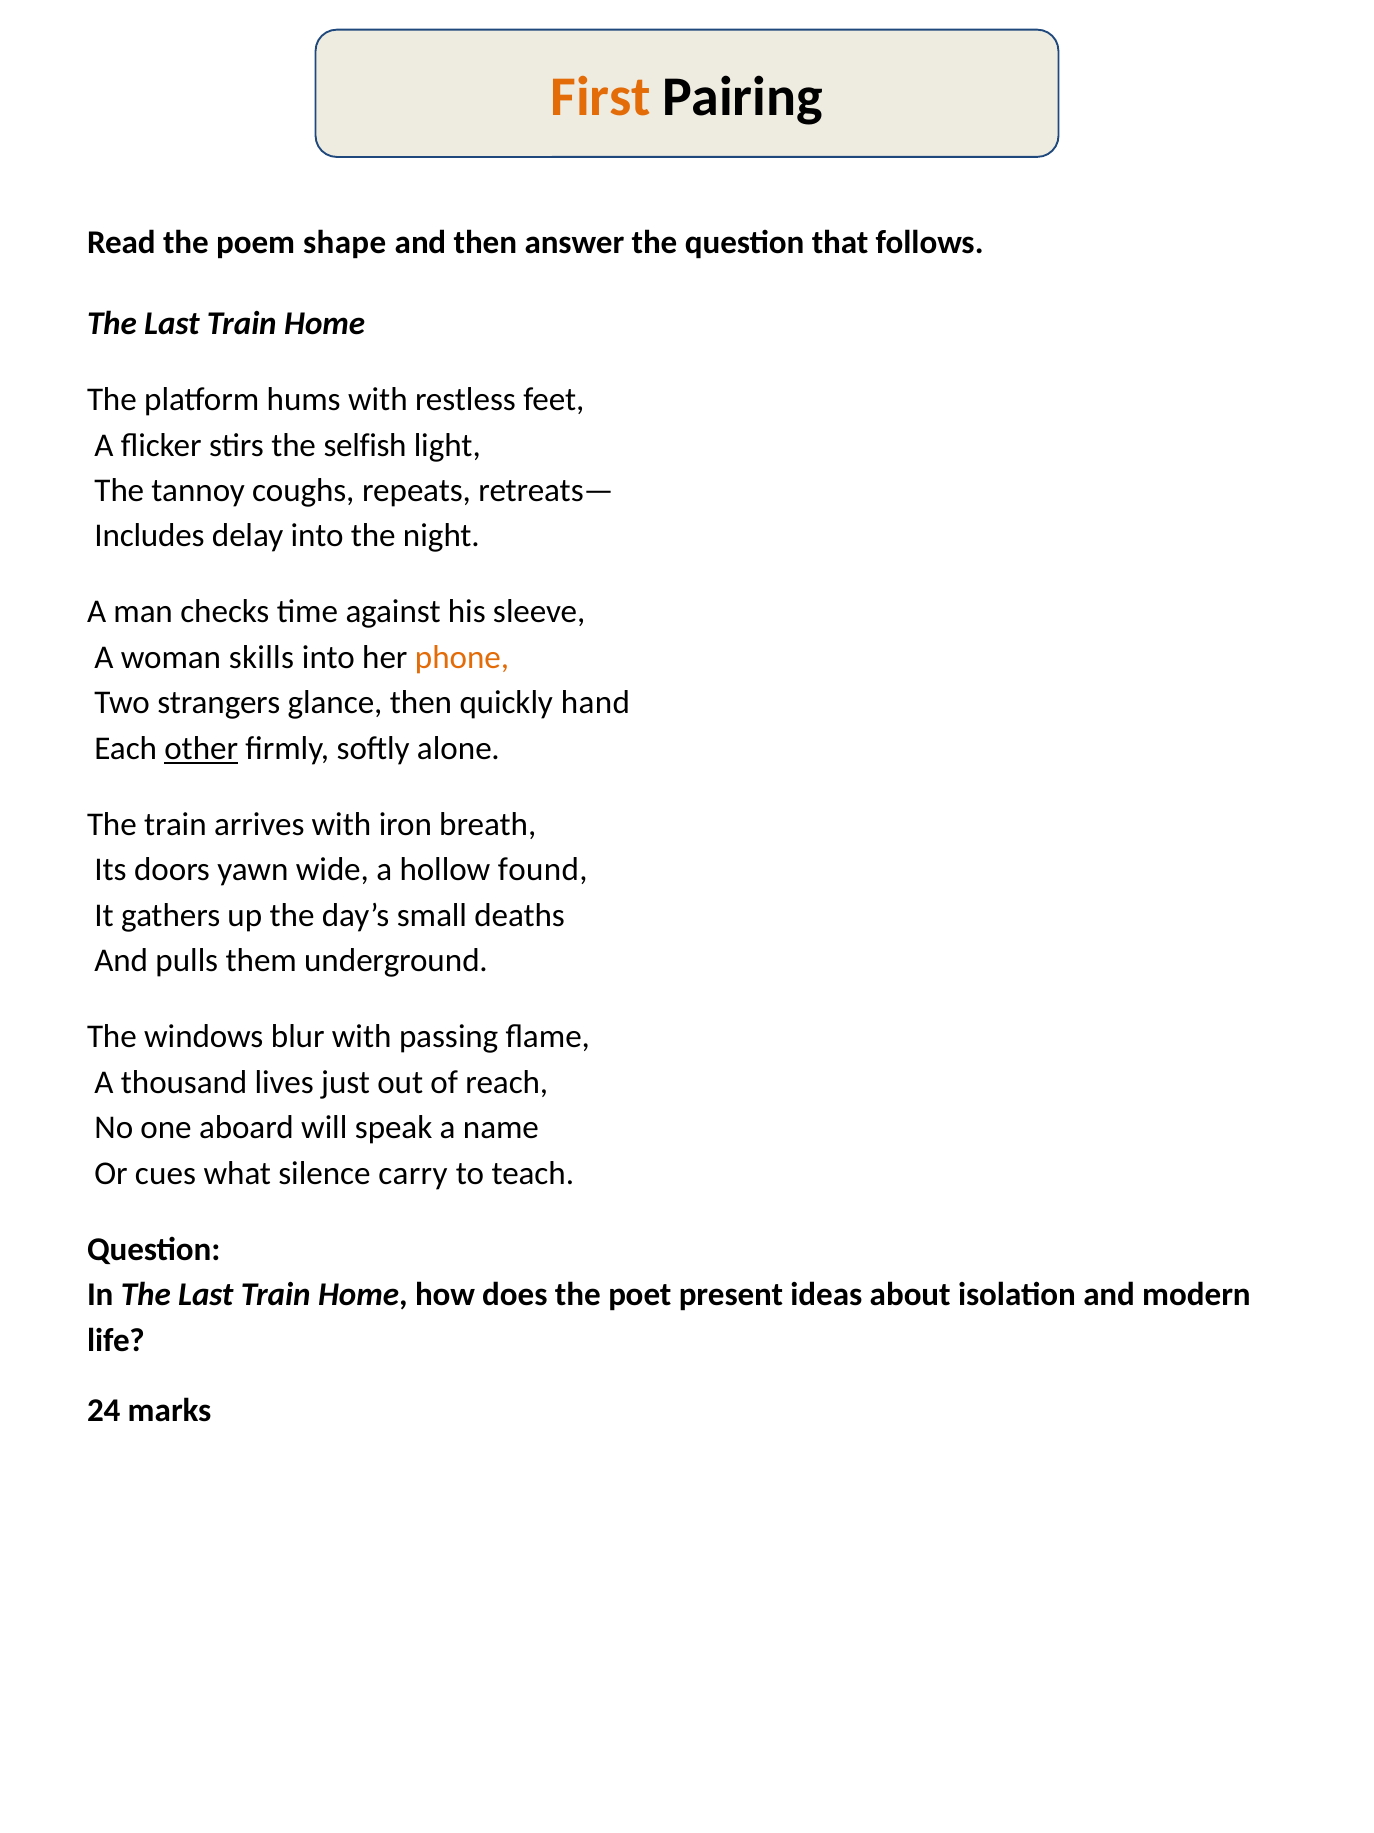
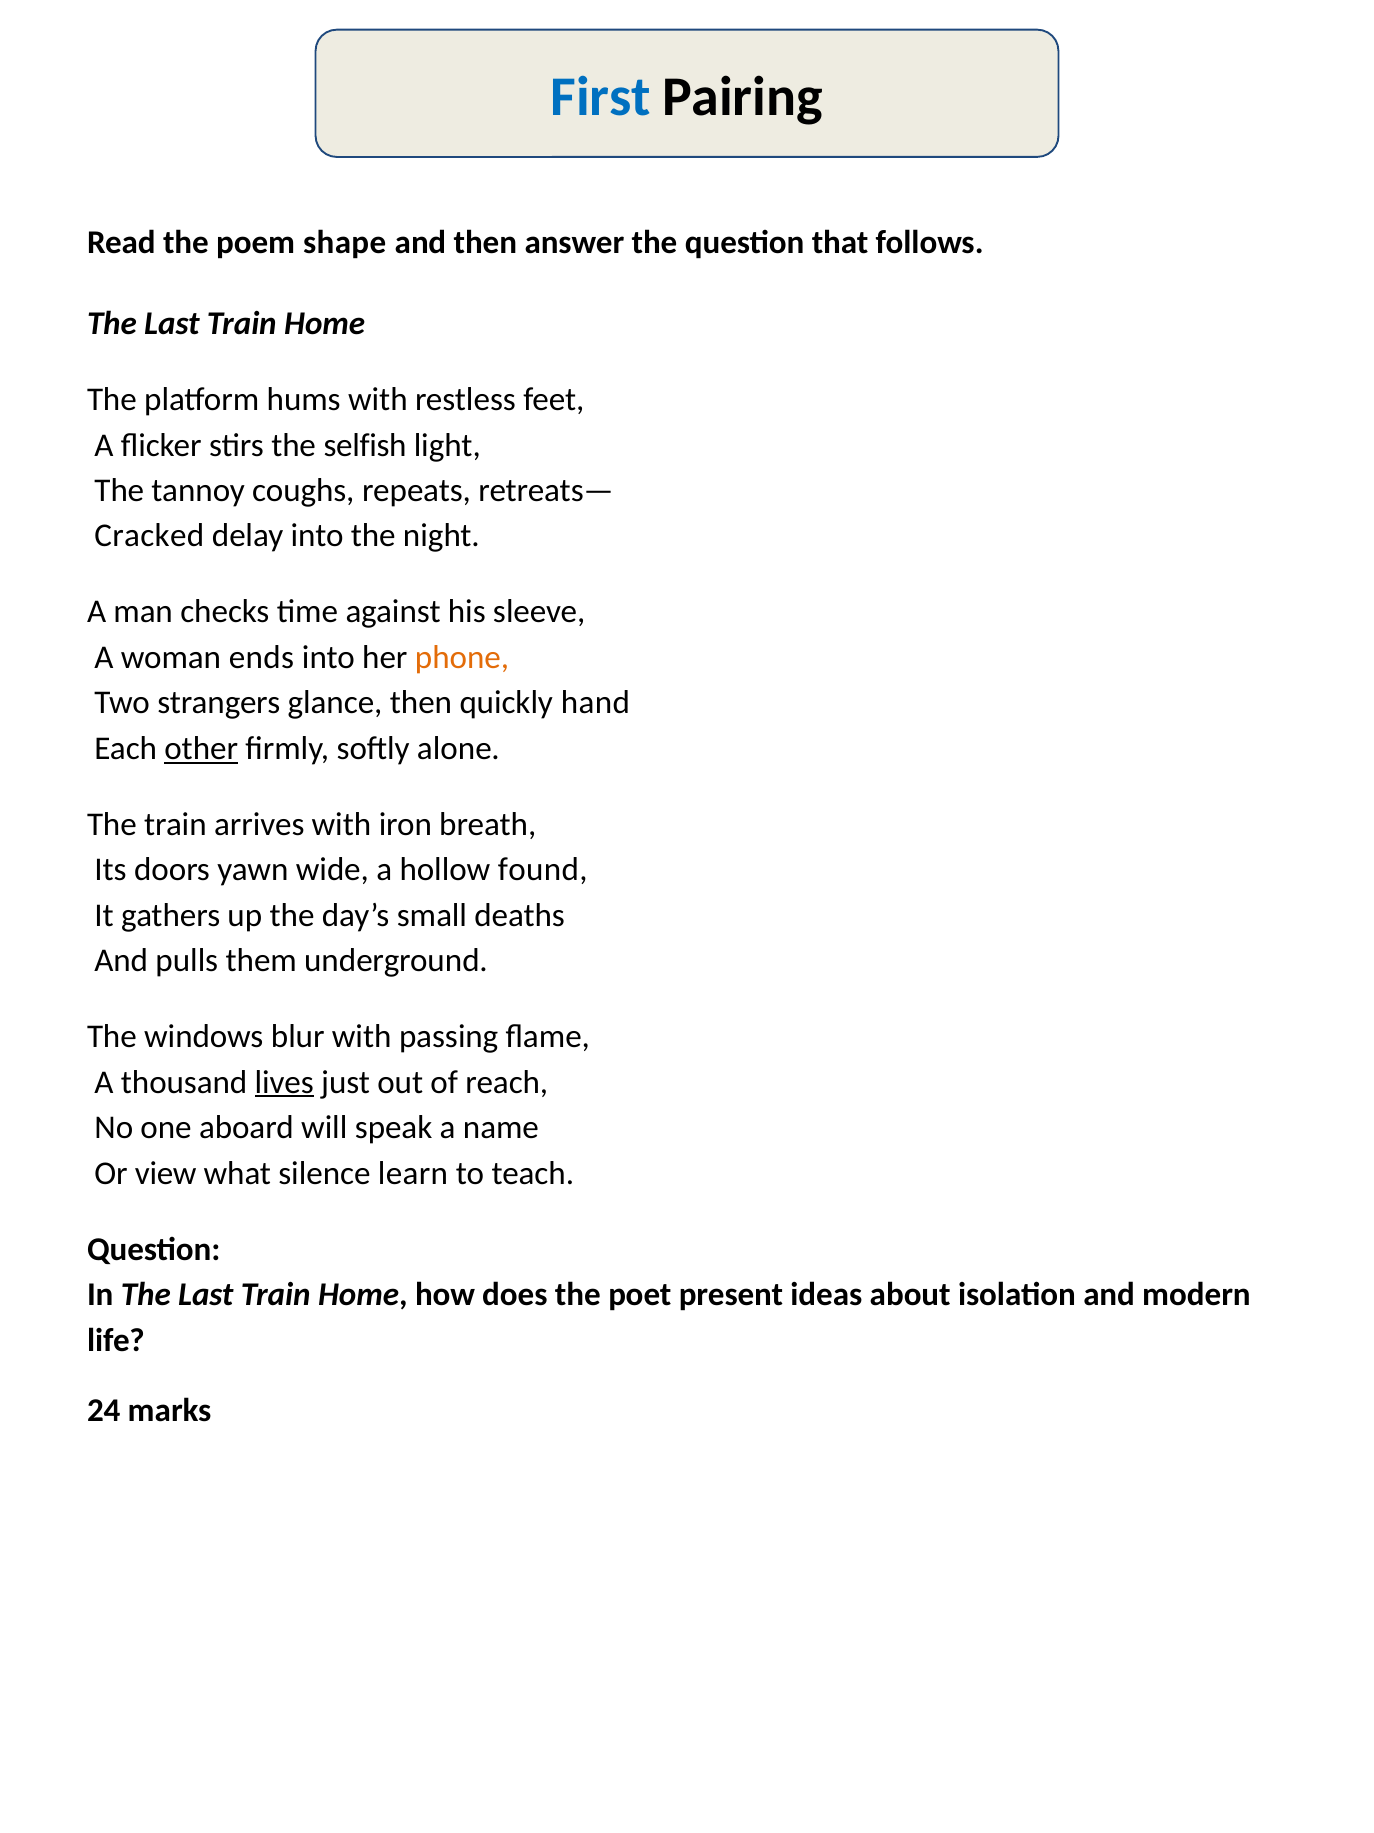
First colour: orange -> blue
Includes: Includes -> Cracked
skills: skills -> ends
lives underline: none -> present
cues: cues -> view
carry: carry -> learn
